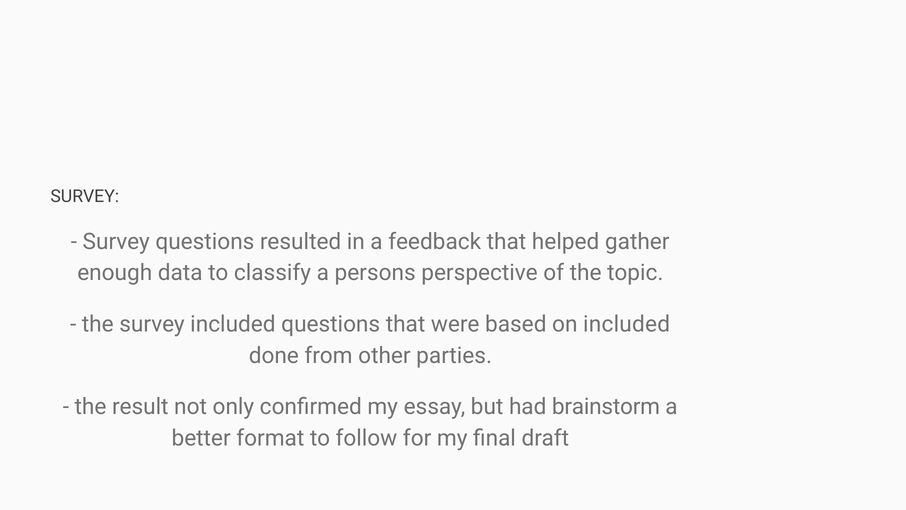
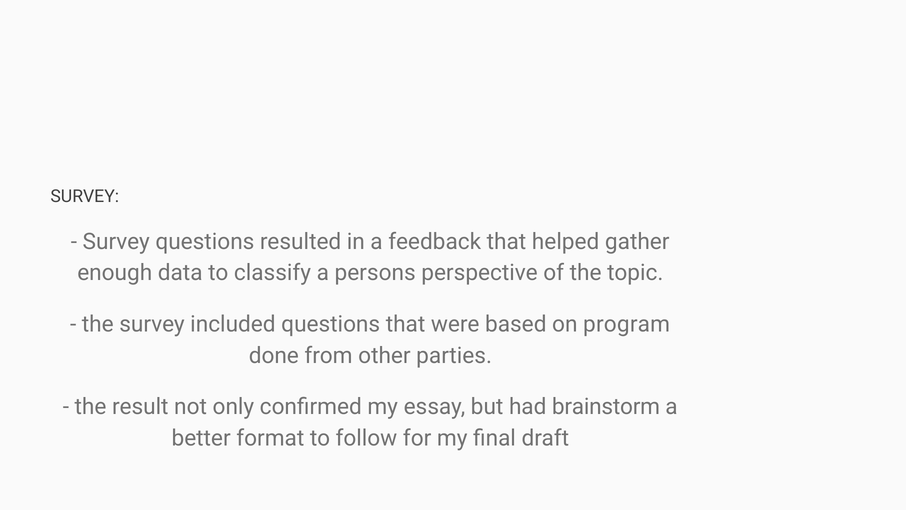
on included: included -> program
